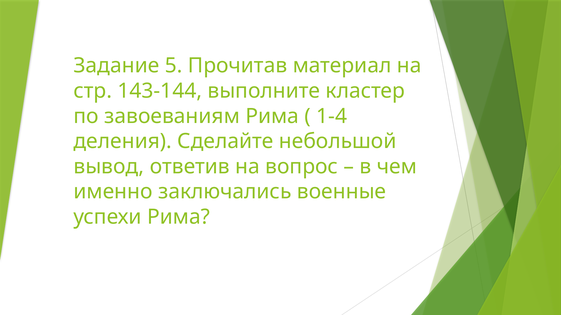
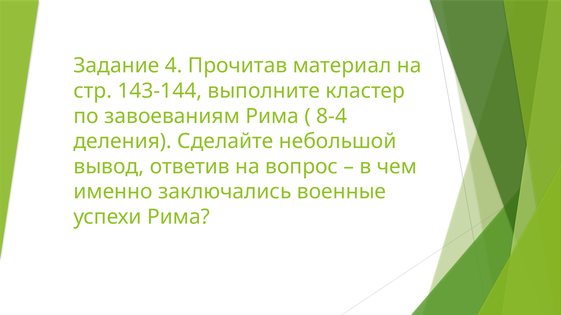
5: 5 -> 4
1-4: 1-4 -> 8-4
